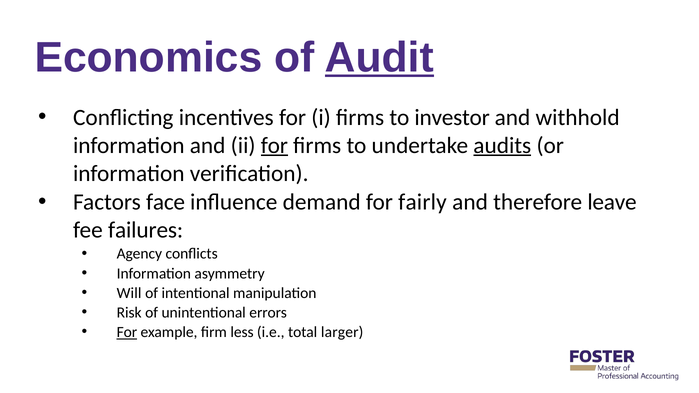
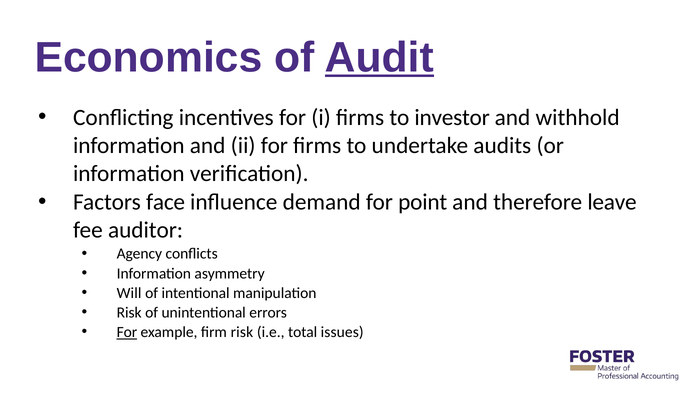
for at (274, 145) underline: present -> none
audits underline: present -> none
fairly: fairly -> point
failures: failures -> auditor
firm less: less -> risk
larger: larger -> issues
